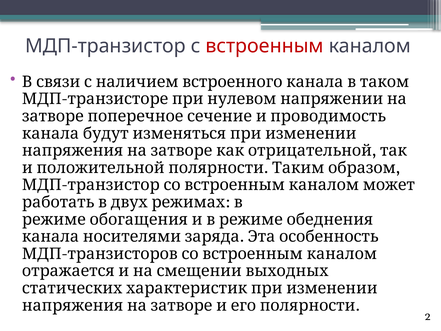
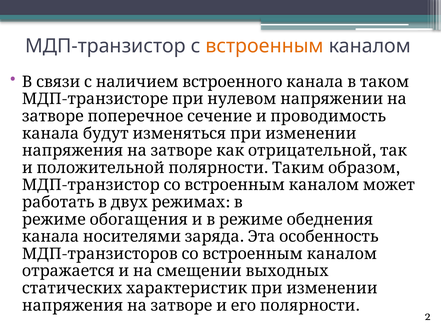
встроенным colour: red -> orange
